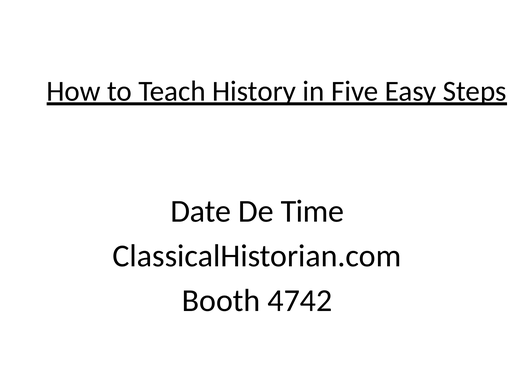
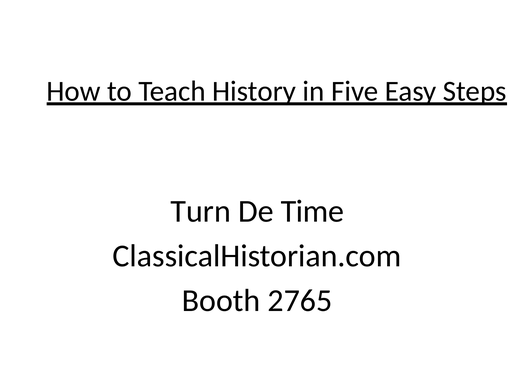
Date: Date -> Turn
4742: 4742 -> 2765
